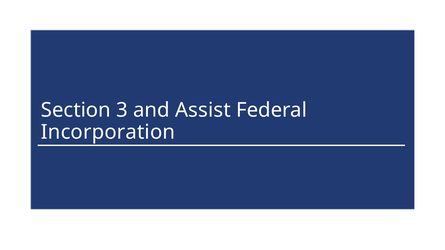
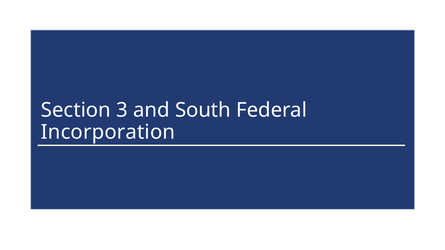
Assist: Assist -> South
